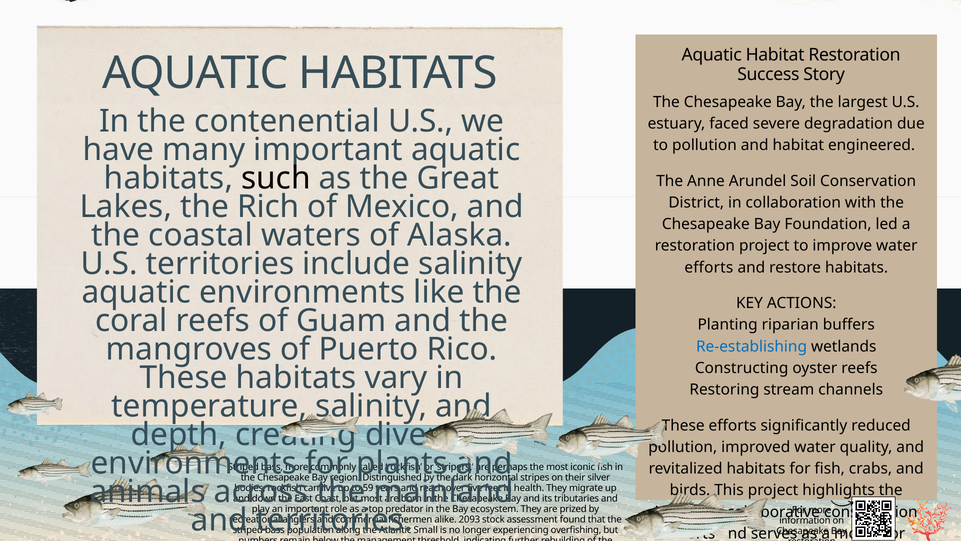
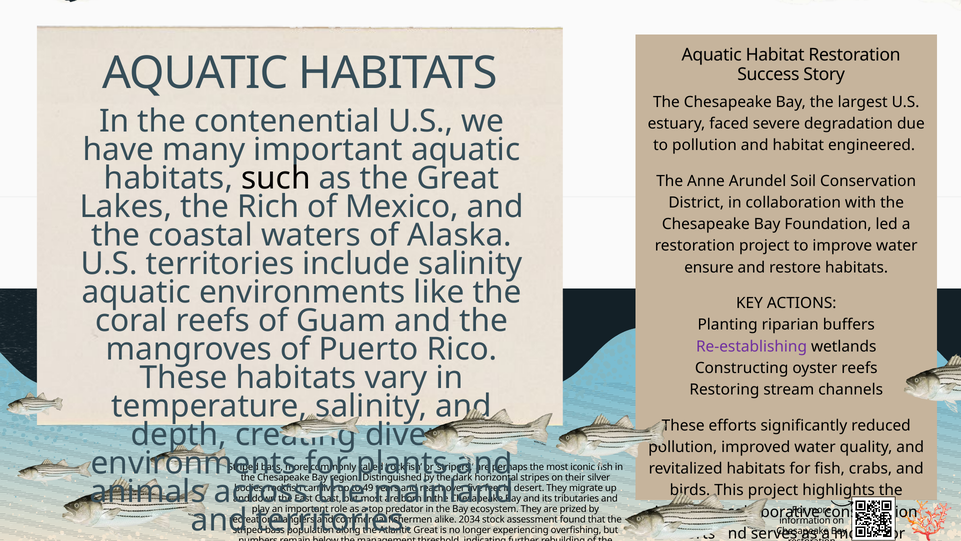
efforts at (709, 267): efforts -> ensure
Re-establishing colour: blue -> purple
59: 59 -> 49
health: health -> desert
2093: 2093 -> 2034
Small at (426, 530): Small -> Great
